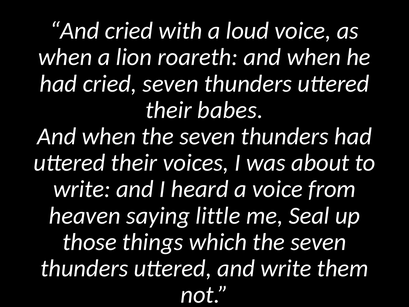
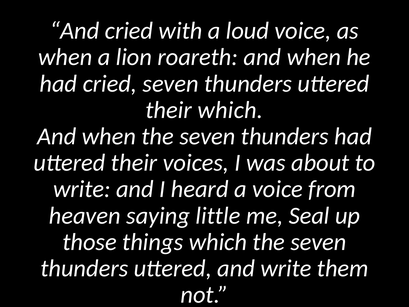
their babes: babes -> which
